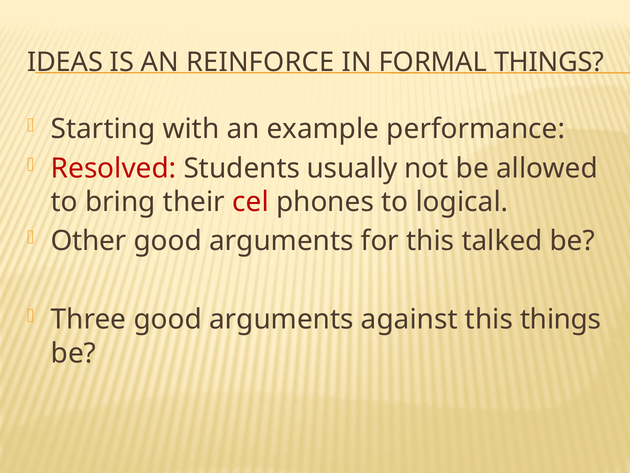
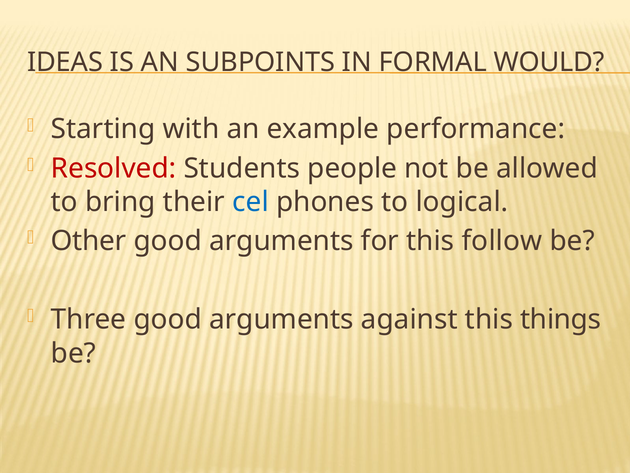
REINFORCE: REINFORCE -> SUBPOINTS
FORMAL THINGS: THINGS -> WOULD
usually: usually -> people
cel colour: red -> blue
talked: talked -> follow
